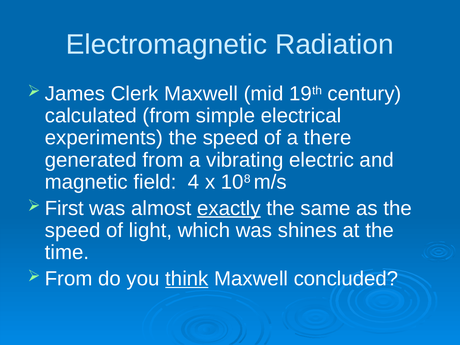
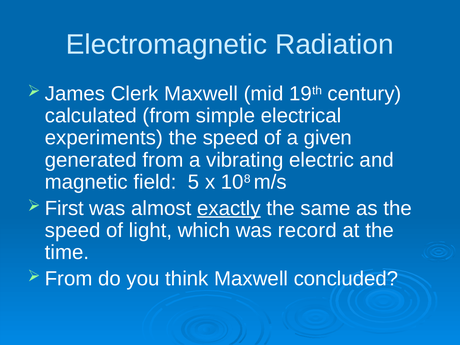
there: there -> given
4: 4 -> 5
shines: shines -> record
think underline: present -> none
